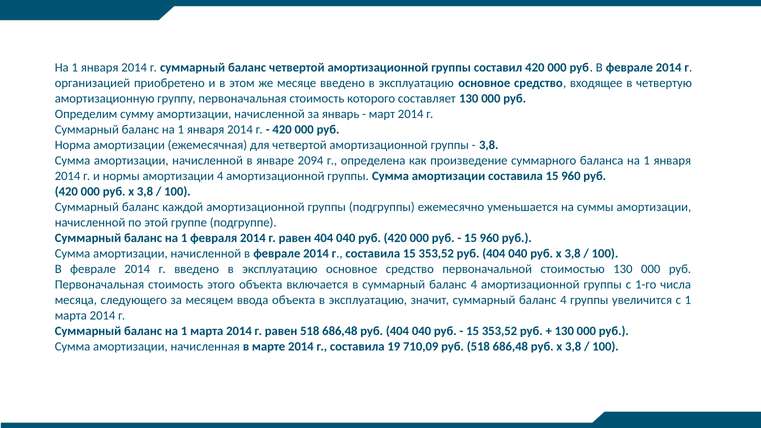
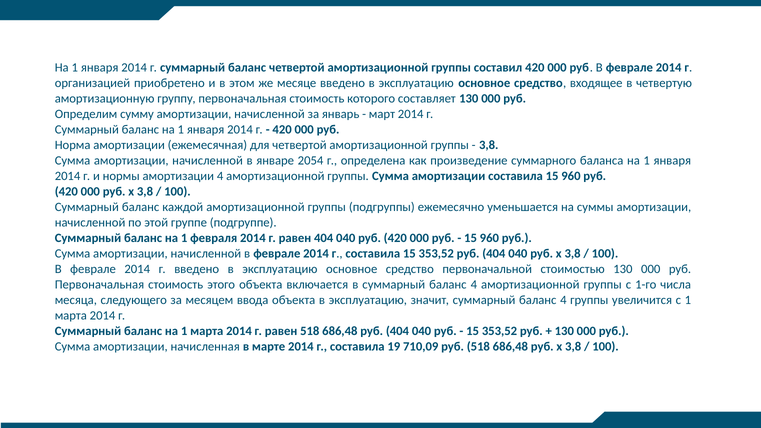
2094: 2094 -> 2054
